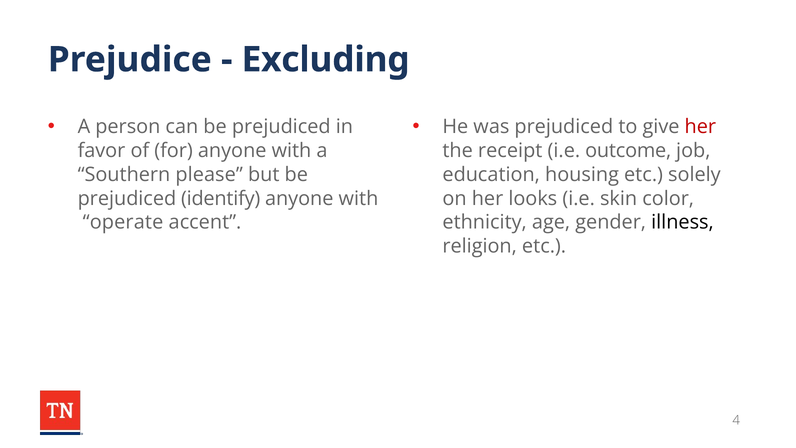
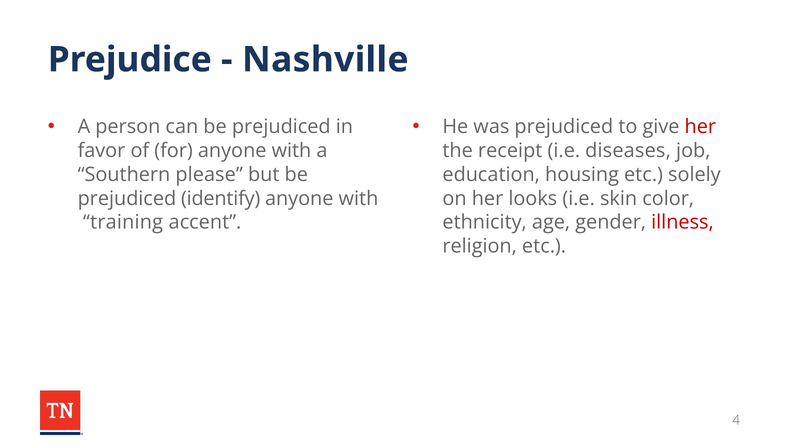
Excluding: Excluding -> Nashville
outcome: outcome -> diseases
operate: operate -> training
illness colour: black -> red
